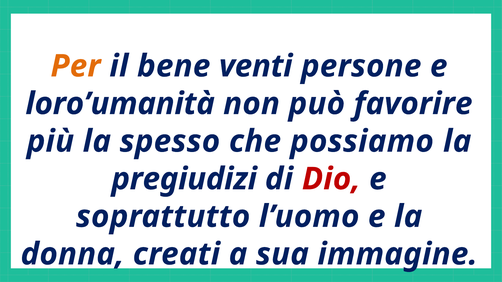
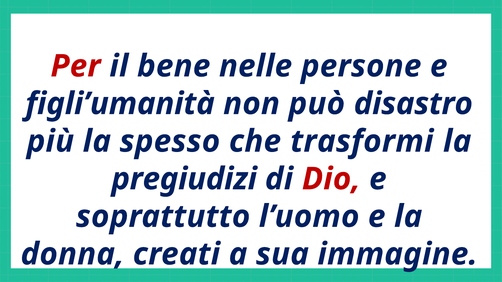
Per colour: orange -> red
venti: venti -> nelle
loro’umanità: loro’umanità -> figli’umanità
favorire: favorire -> disastro
possiamo: possiamo -> trasformi
